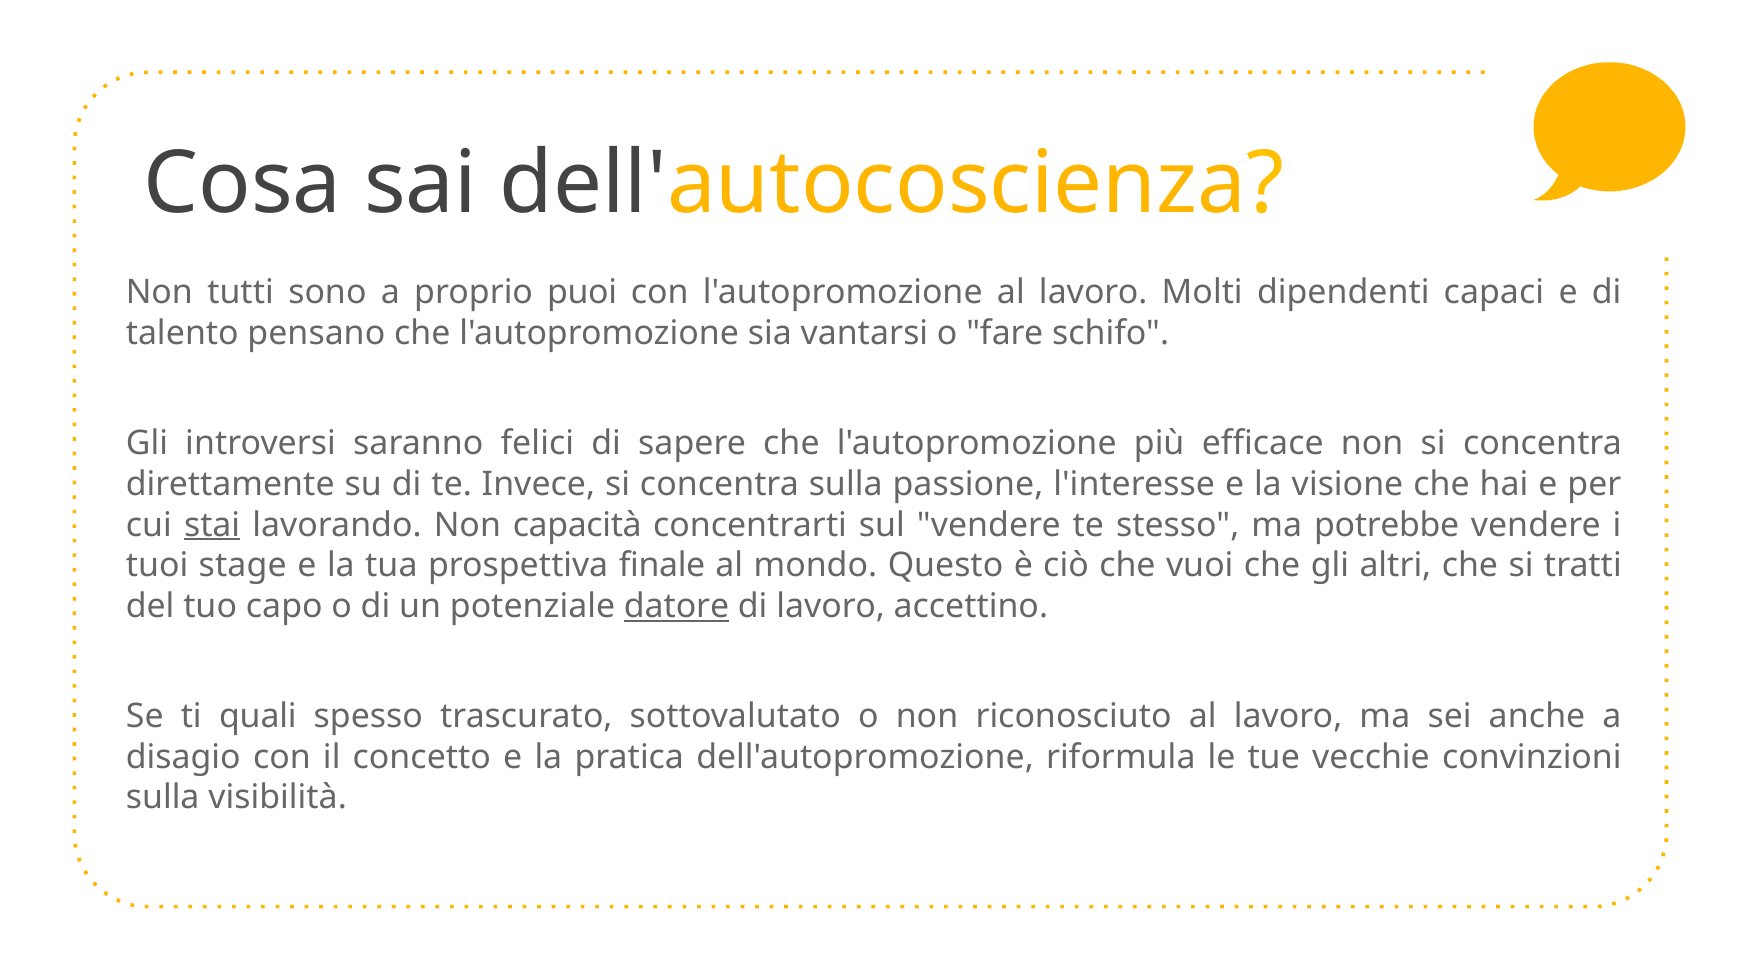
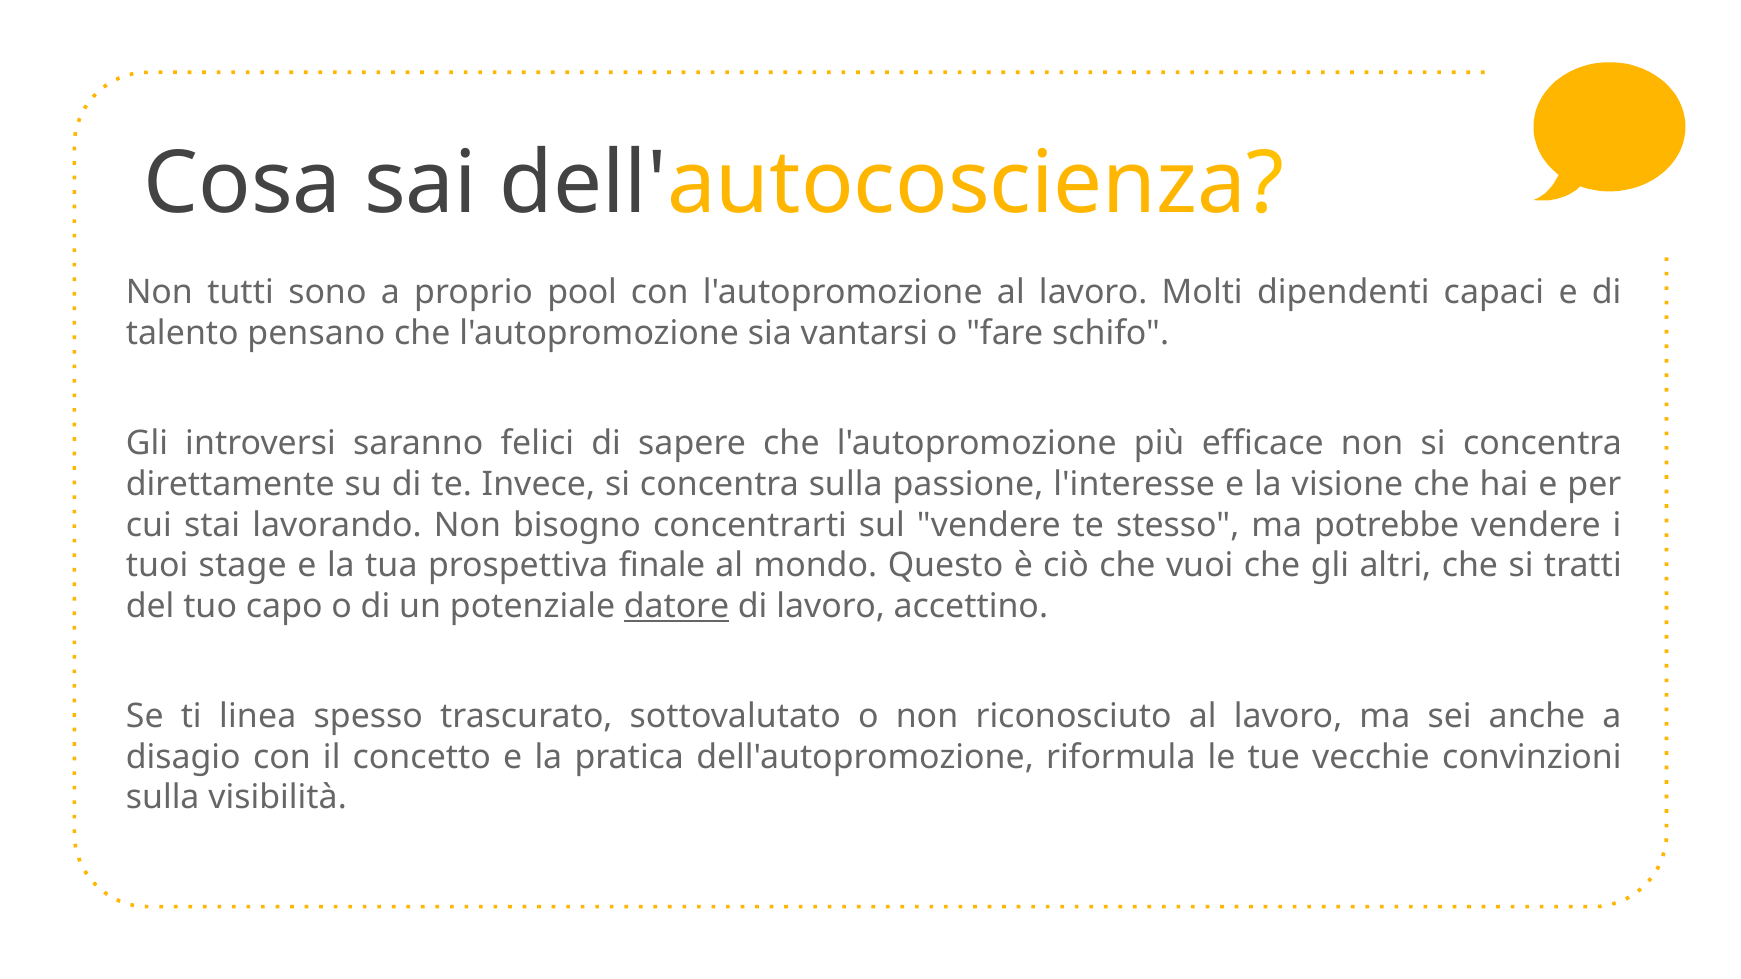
puoi: puoi -> pool
stai underline: present -> none
capacità: capacità -> bisogno
quali: quali -> linea
